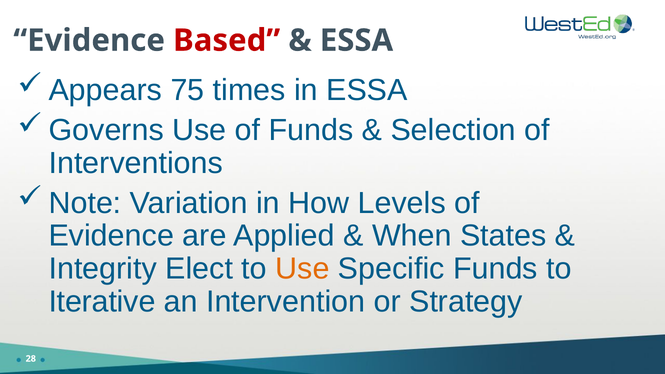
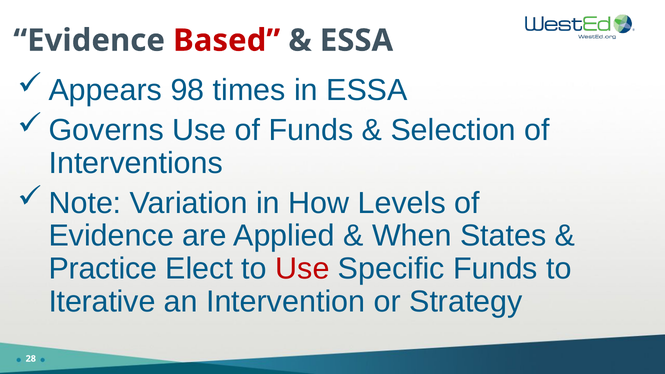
75: 75 -> 98
Integrity: Integrity -> Practice
Use at (302, 269) colour: orange -> red
